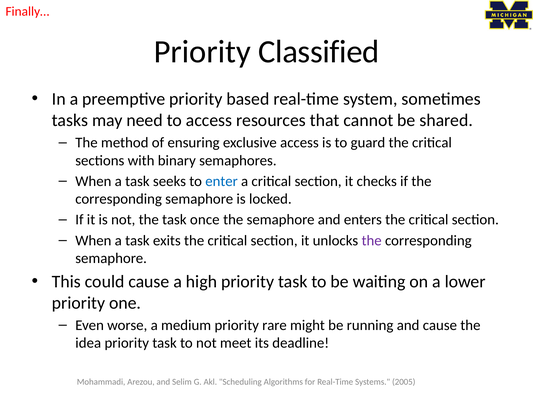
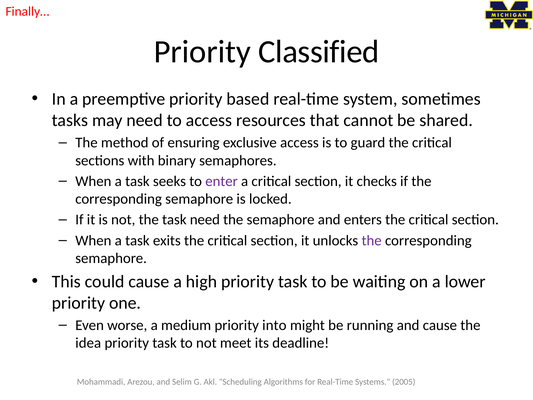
enter colour: blue -> purple
task once: once -> need
rare: rare -> into
